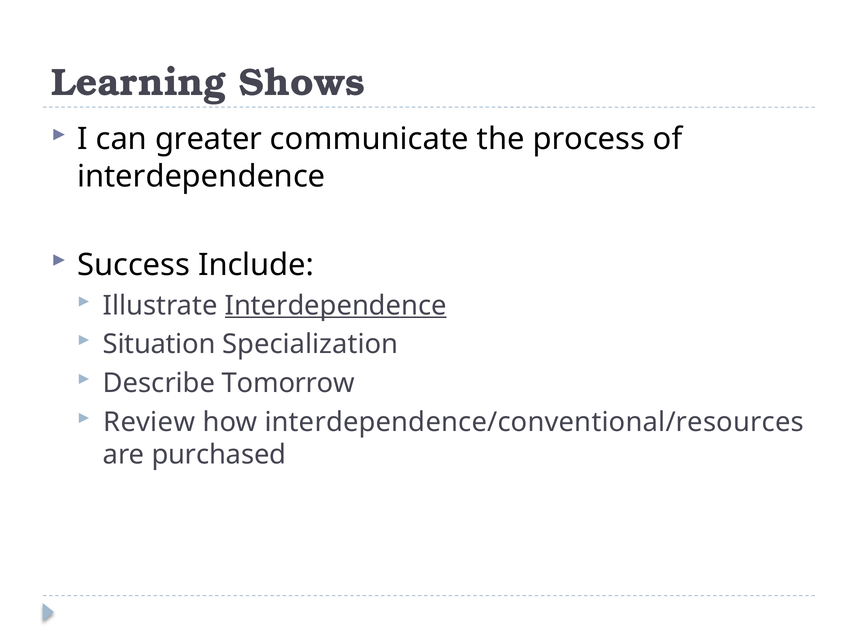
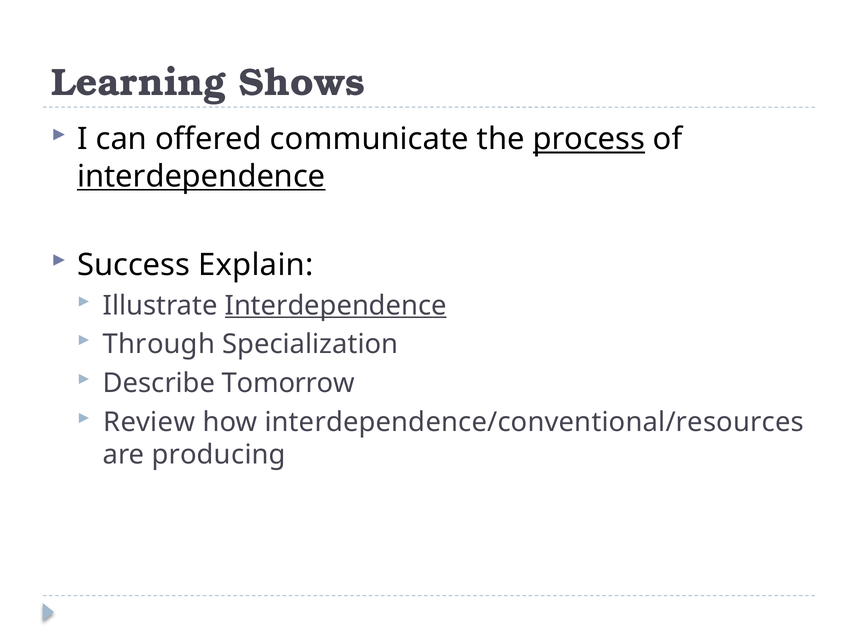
greater: greater -> offered
process underline: none -> present
interdependence at (201, 177) underline: none -> present
Include: Include -> Explain
Situation: Situation -> Through
purchased: purchased -> producing
